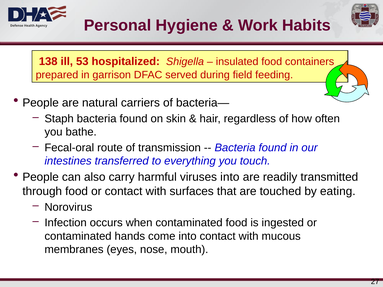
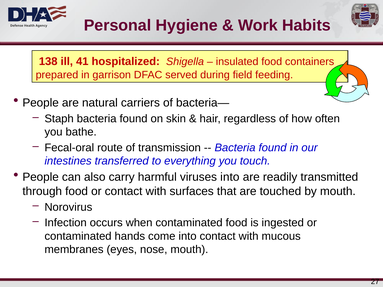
53: 53 -> 41
by eating: eating -> mouth
